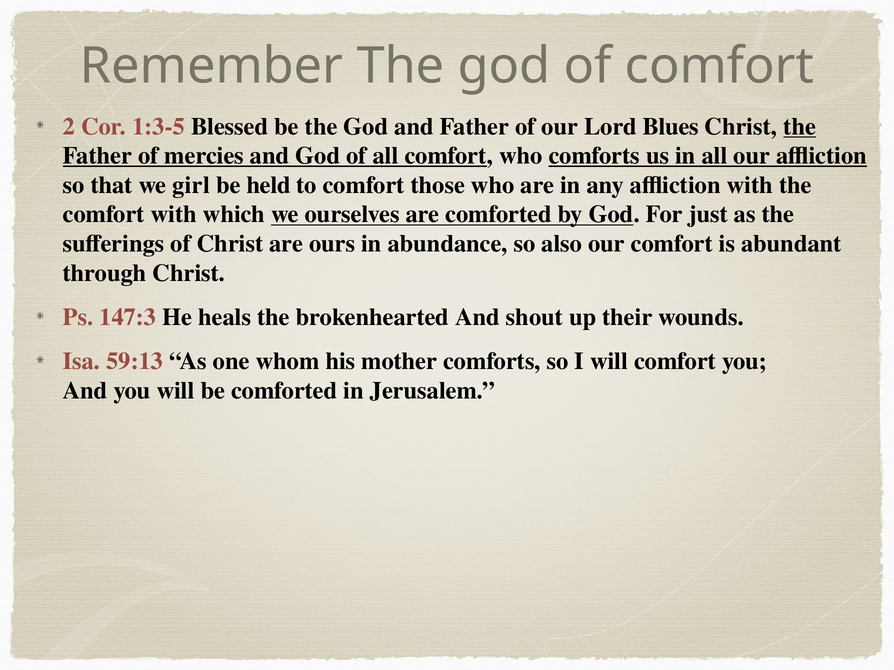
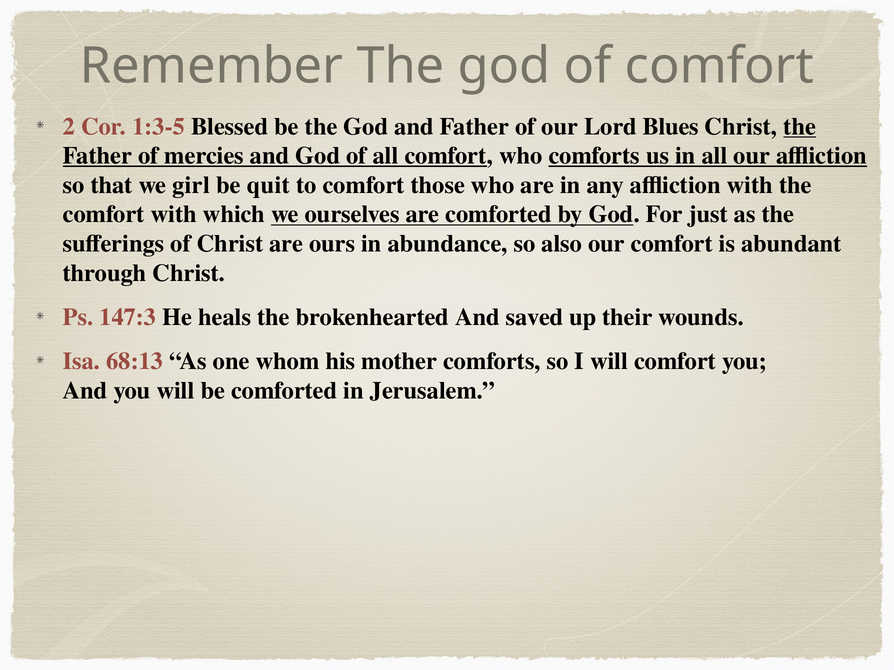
held: held -> quit
shout: shout -> saved
59:13: 59:13 -> 68:13
